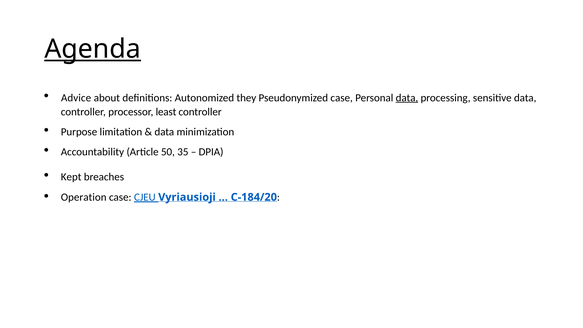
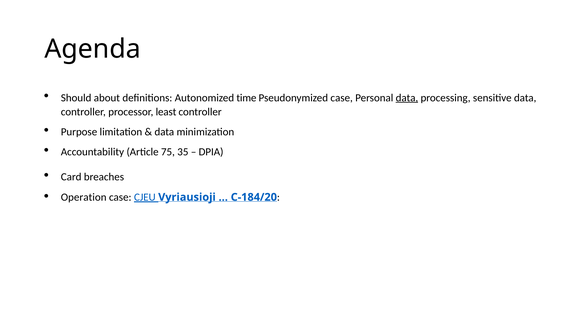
Agenda underline: present -> none
Advice: Advice -> Should
they: they -> time
50: 50 -> 75
Kept: Kept -> Card
